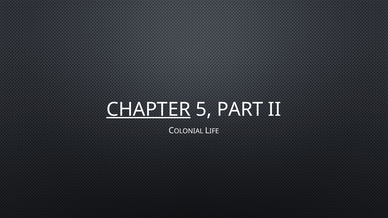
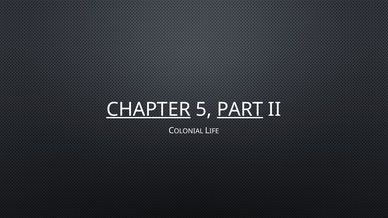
PART underline: none -> present
